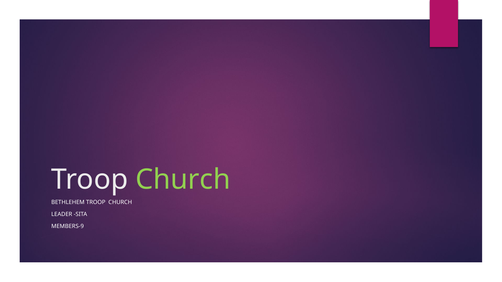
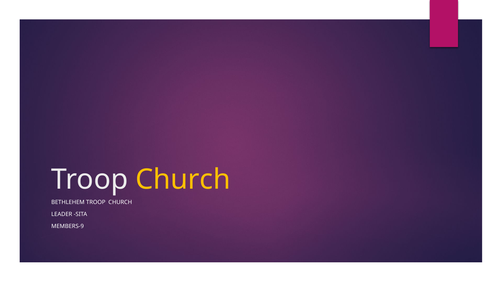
Church at (183, 180) colour: light green -> yellow
